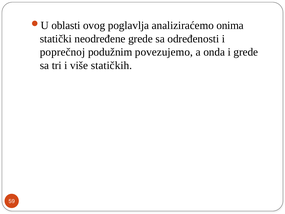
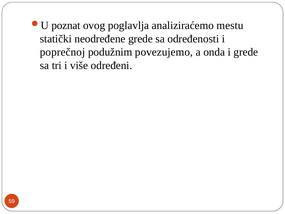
oblasti: oblasti -> poznat
onima: onima -> mestu
statičkih: statičkih -> određeni
